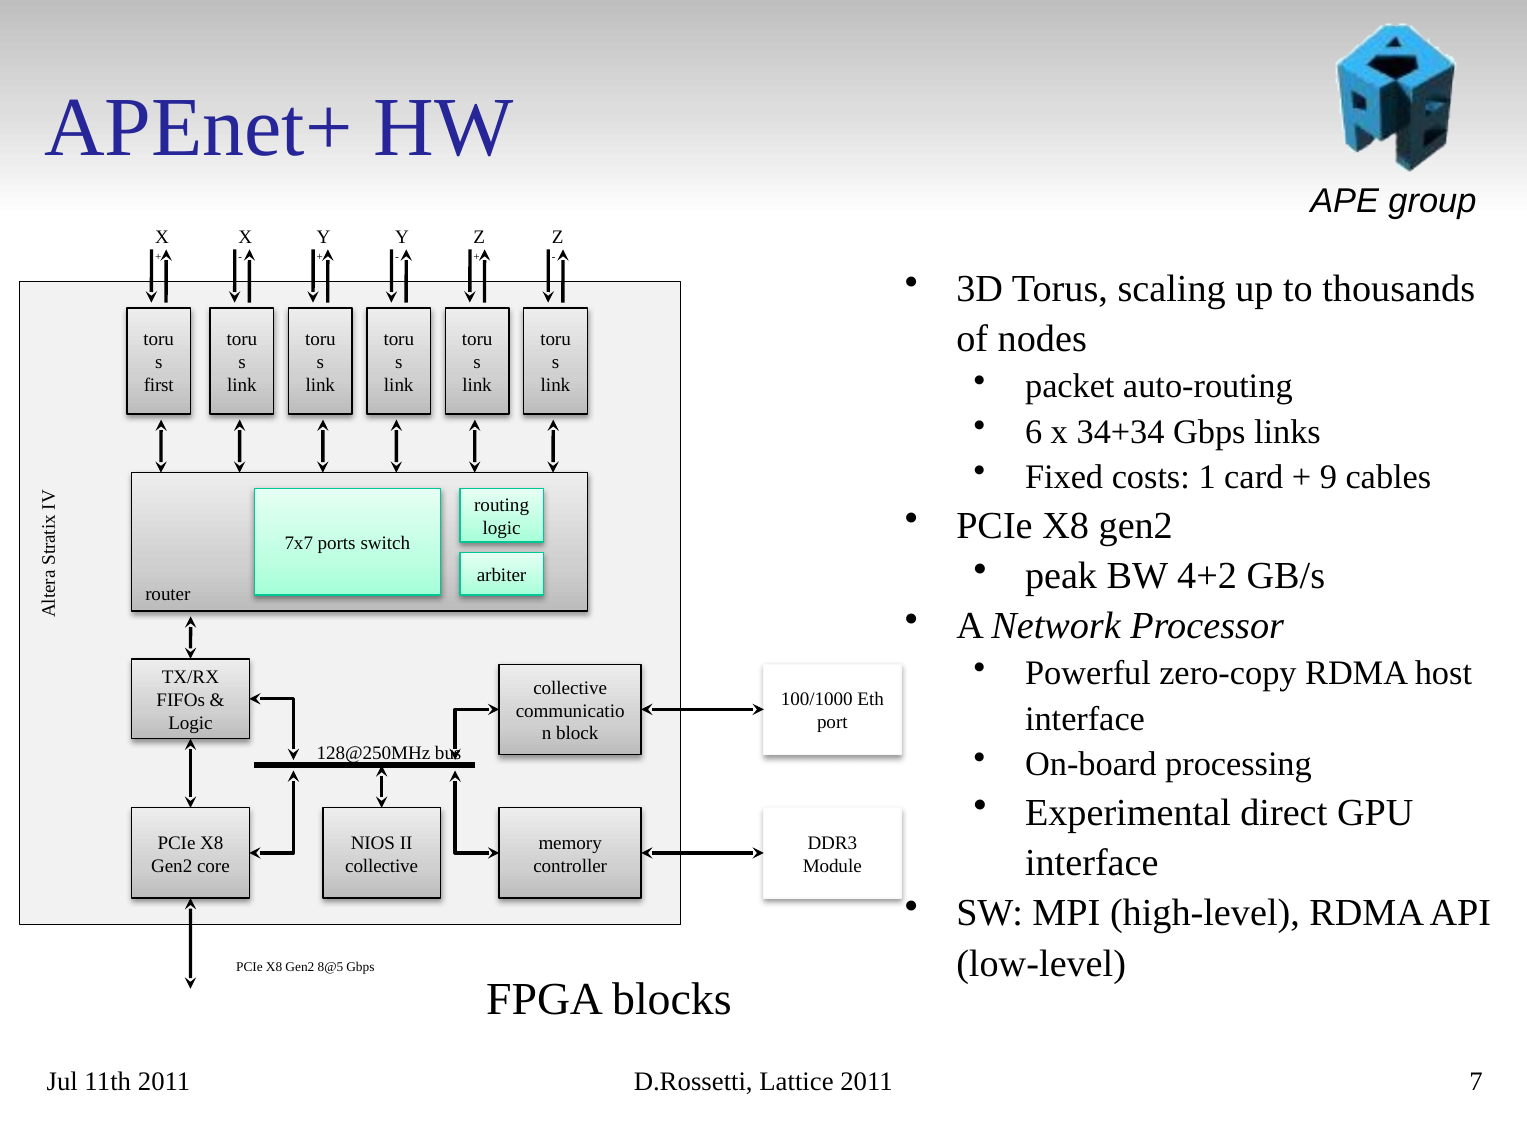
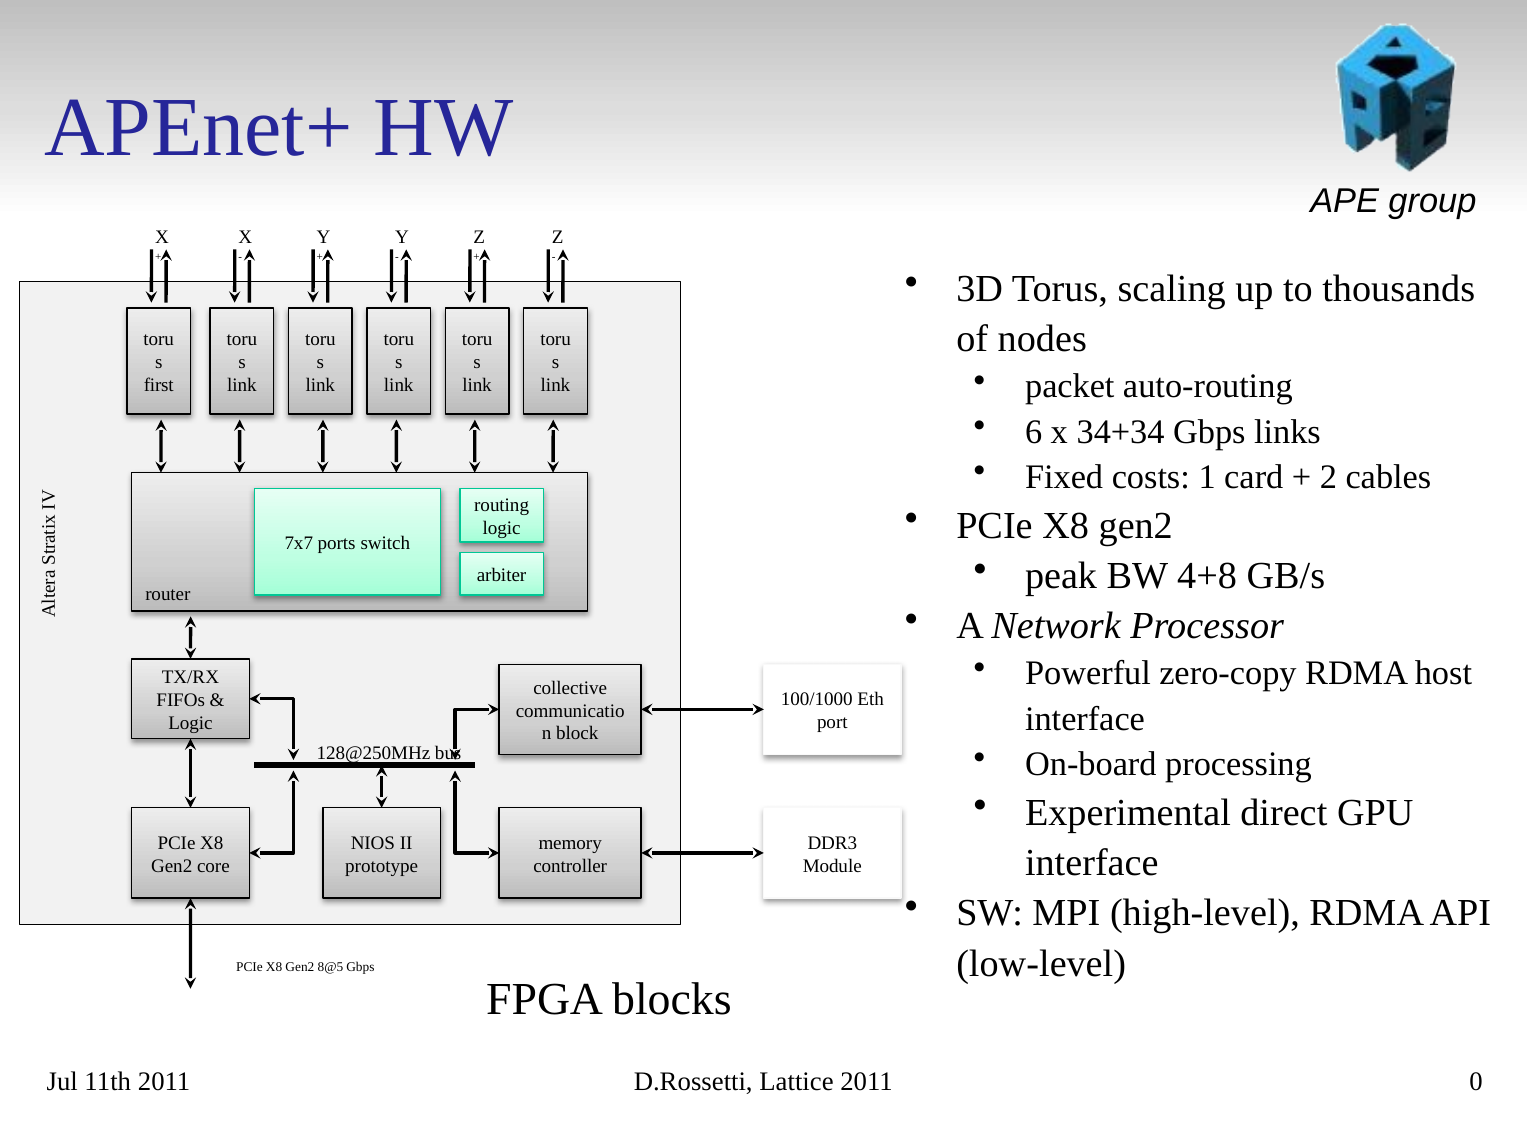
9: 9 -> 2
4+2: 4+2 -> 4+8
collective at (382, 866): collective -> prototype
7: 7 -> 0
